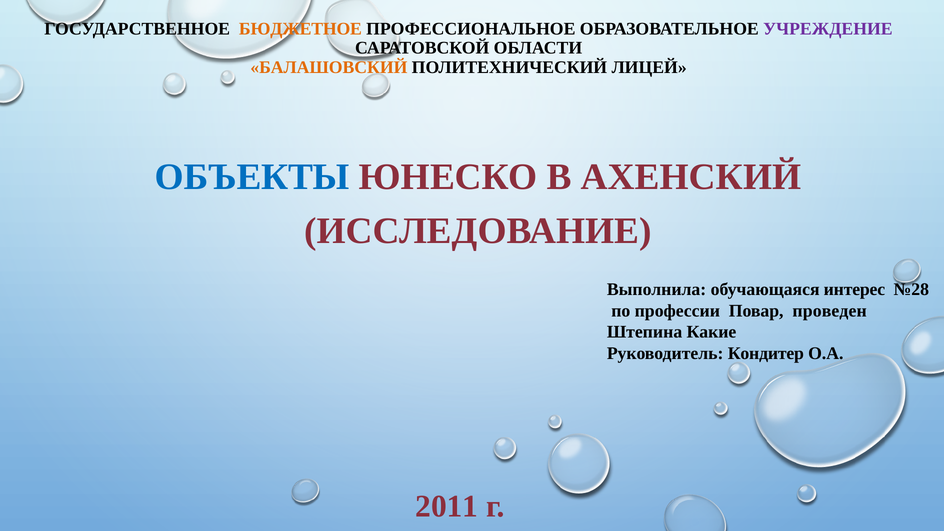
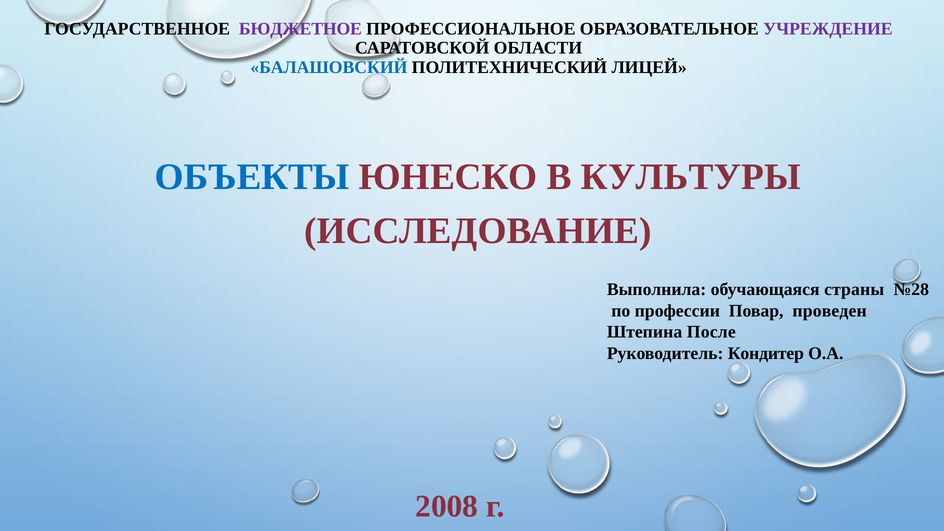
БЮДЖЕТНОЕ colour: orange -> purple
БАЛАШОВСКИЙ colour: orange -> blue
АХЕНСКИЙ: АХЕНСКИЙ -> КУЛЬТУРЫ
интерес: интерес -> страны
Какие: Какие -> После
2011: 2011 -> 2008
